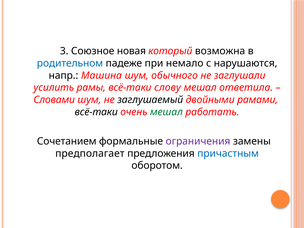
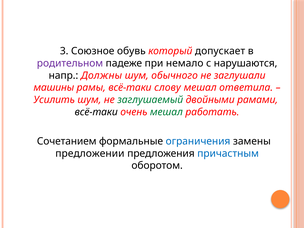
новая: новая -> обувь
возможна: возможна -> допускает
родительном colour: blue -> purple
Машина: Машина -> Должны
усилить: усилить -> машины
Словами: Словами -> Усилить
заглушаемый colour: black -> green
ограничения colour: purple -> blue
предполагает: предполагает -> предложении
